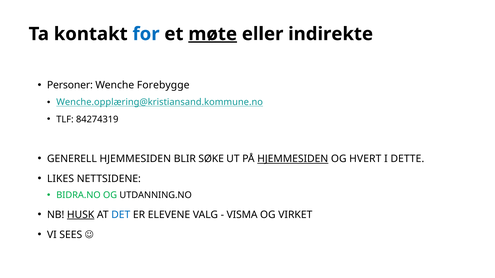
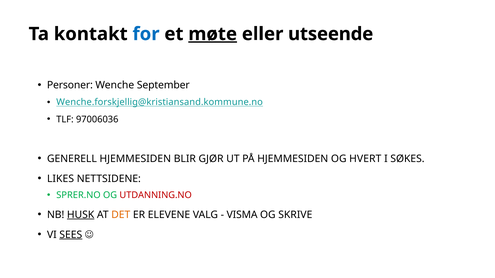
indirekte: indirekte -> utseende
Forebygge: Forebygge -> September
Wenche.opplæring@kristiansand.kommune.no: Wenche.opplæring@kristiansand.kommune.no -> Wenche.forskjellig@kristiansand.kommune.no
84274319: 84274319 -> 97006036
SØKE: SØKE -> GJØR
HJEMMESIDEN at (293, 159) underline: present -> none
DETTE: DETTE -> SØKES
BIDRA.NO: BIDRA.NO -> SPRER.NO
UTDANNING.NO colour: black -> red
DET colour: blue -> orange
VIRKET: VIRKET -> SKRIVE
SEES underline: none -> present
